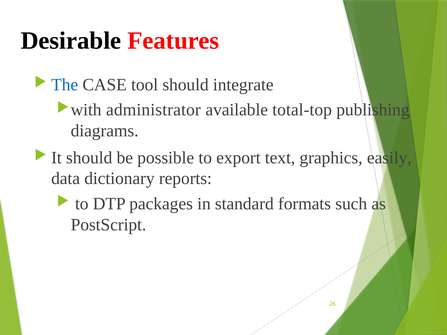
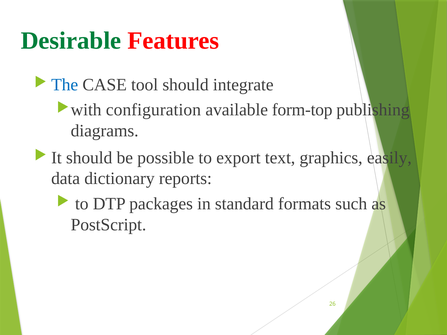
Desirable colour: black -> green
administrator: administrator -> configuration
total-top: total-top -> form-top
